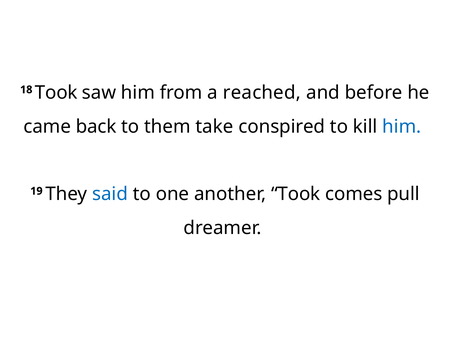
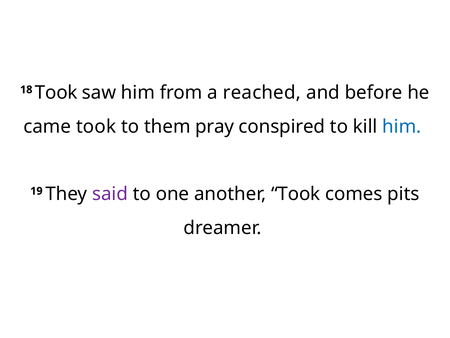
came back: back -> took
take: take -> pray
said colour: blue -> purple
pull: pull -> pits
